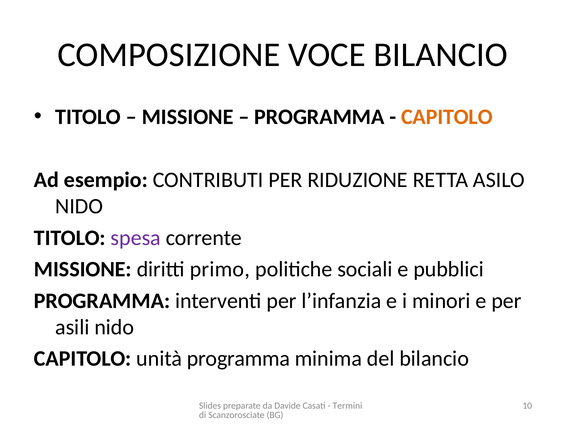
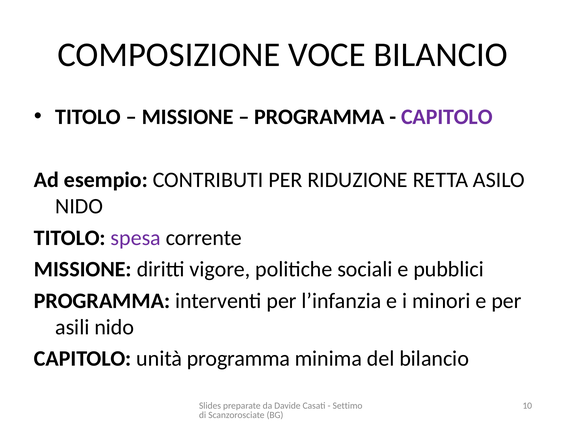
CAPITOLO at (447, 117) colour: orange -> purple
primo: primo -> vigore
Termini: Termini -> Settimo
